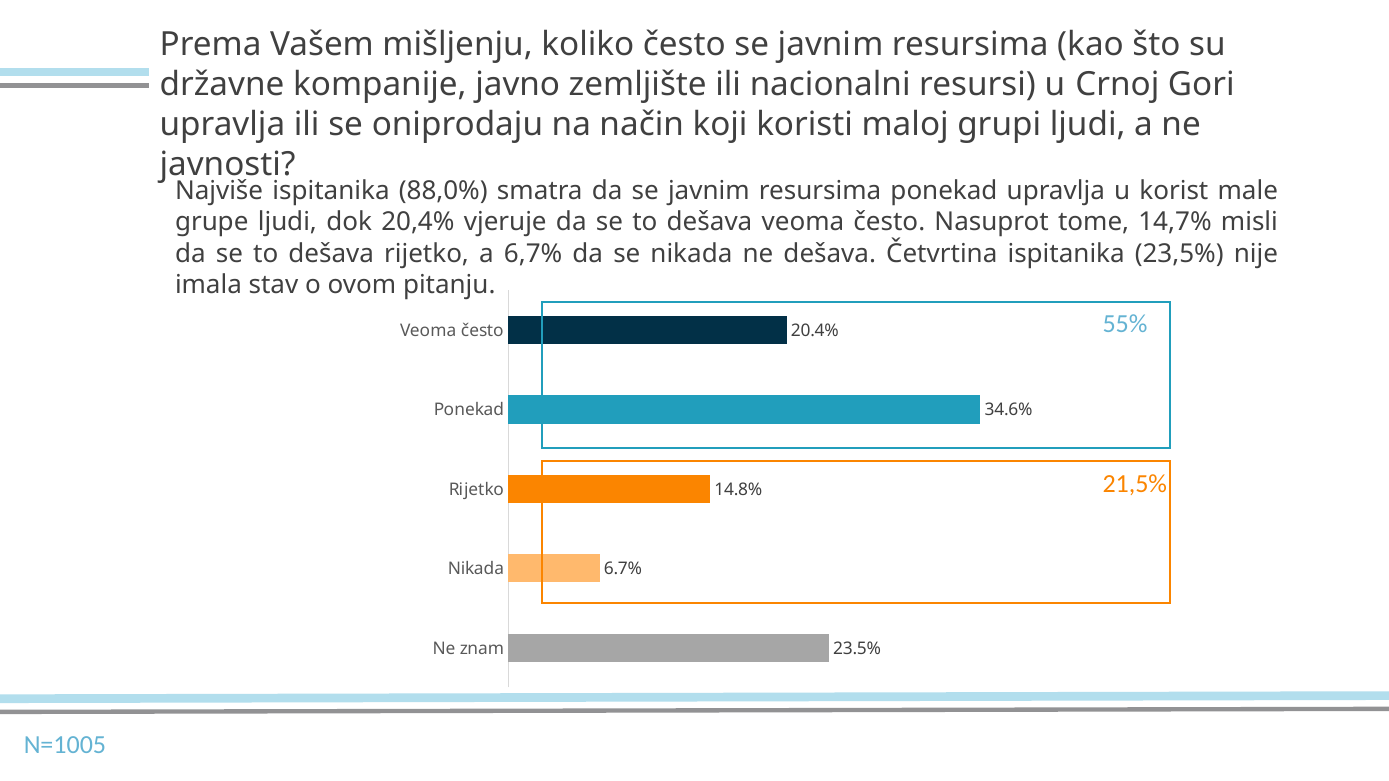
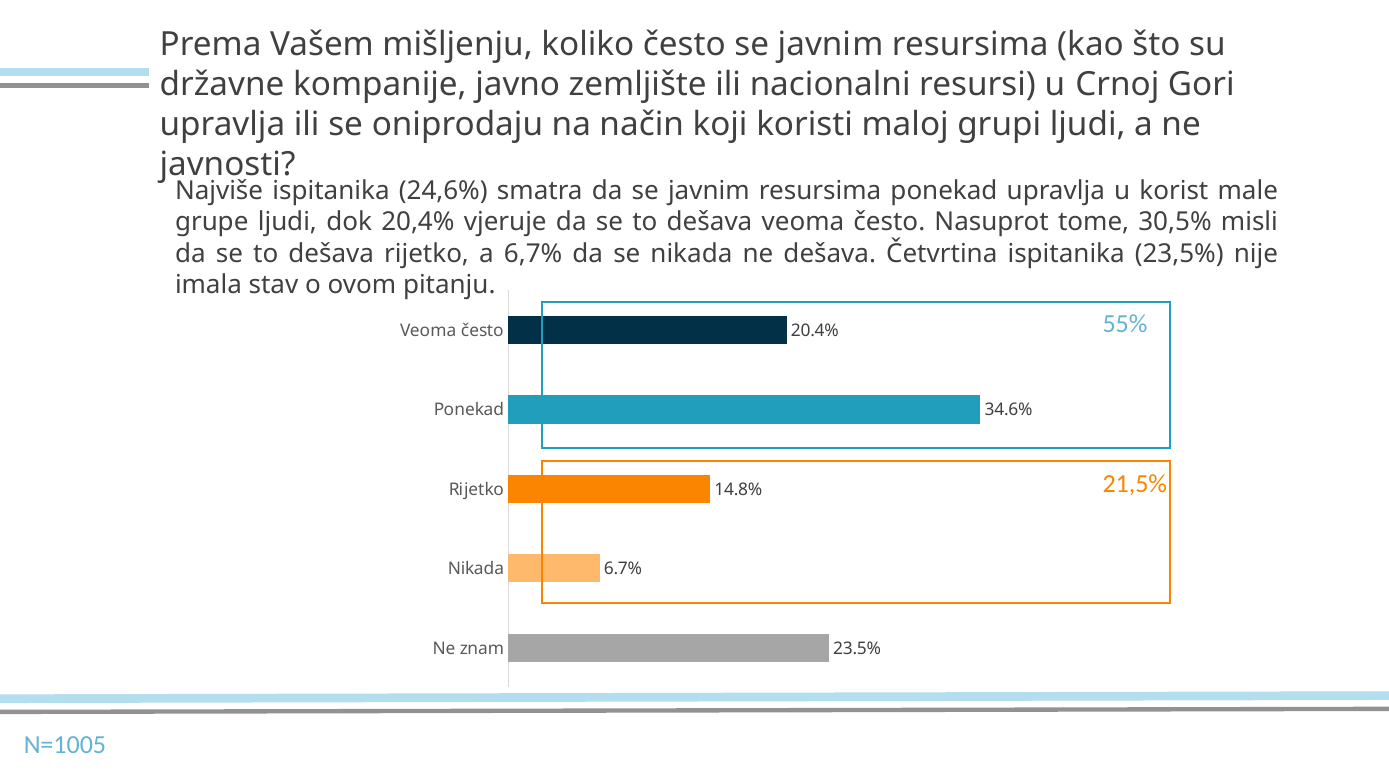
88,0%: 88,0% -> 24,6%
14,7%: 14,7% -> 30,5%
